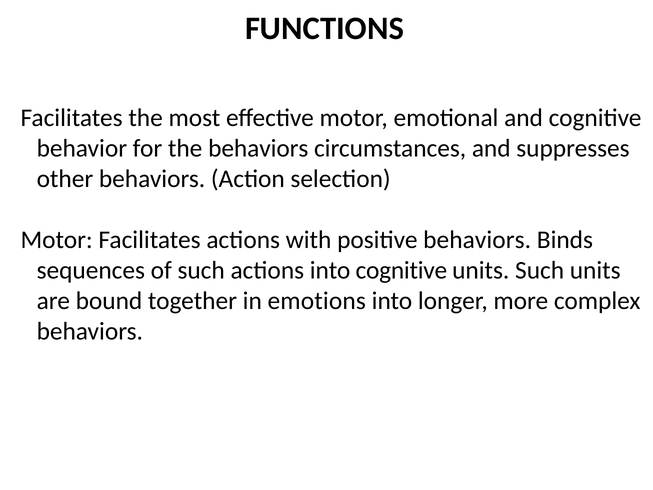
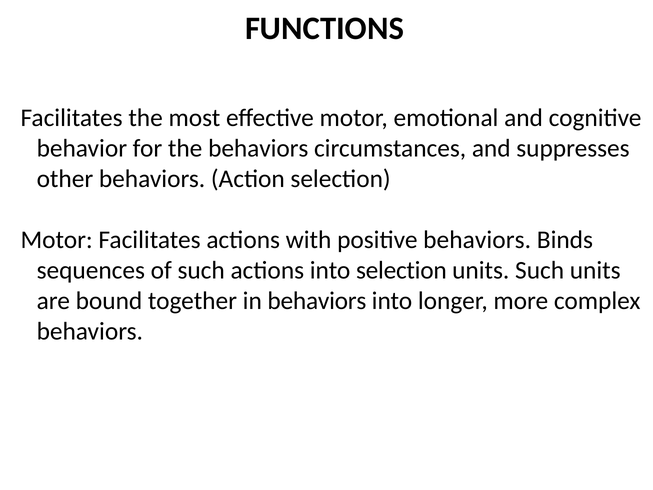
into cognitive: cognitive -> selection
in emotions: emotions -> behaviors
